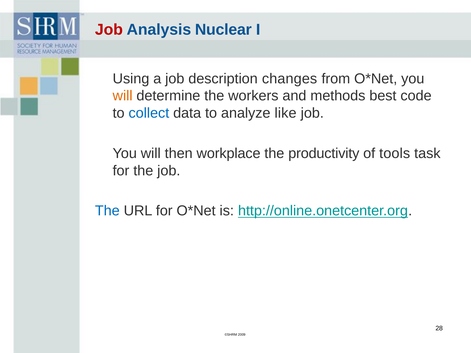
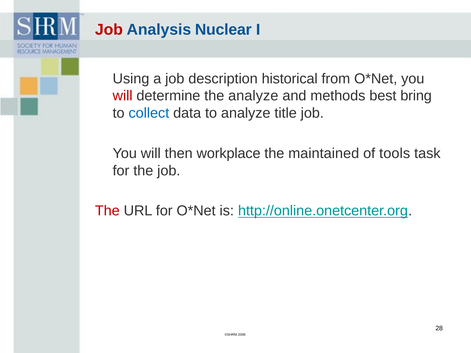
changes: changes -> historical
will at (123, 96) colour: orange -> red
the workers: workers -> analyze
code: code -> bring
like: like -> title
productivity: productivity -> maintained
The at (107, 211) colour: blue -> red
